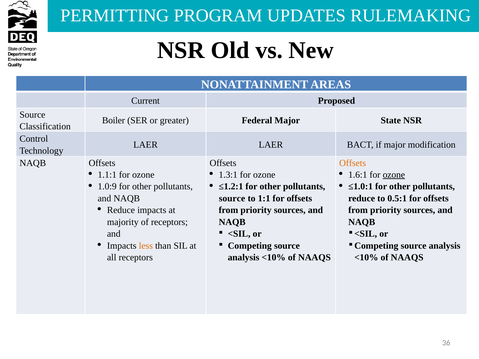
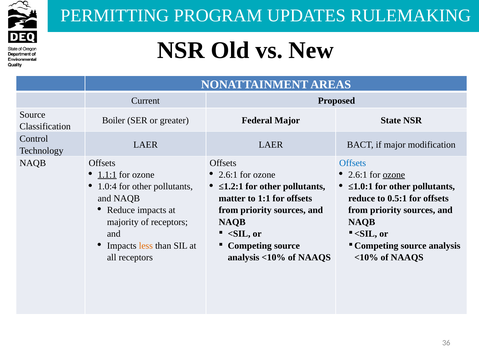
Offsets at (353, 163) colour: orange -> blue
1.1:1 underline: none -> present
1.3:1 at (228, 175): 1.3:1 -> 2.6:1
1.6:1 at (358, 175): 1.6:1 -> 2.6:1
1.0:9: 1.0:9 -> 1.0:4
source at (232, 199): source -> matter
